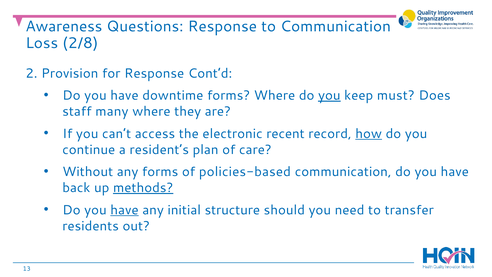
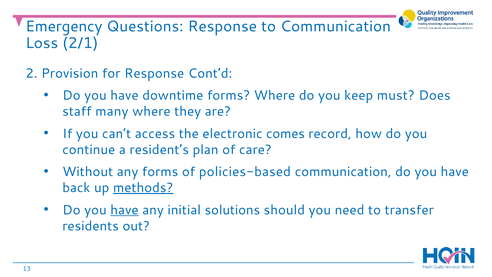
Awareness: Awareness -> Emergency
2/8: 2/8 -> 2/1
you at (329, 95) underline: present -> none
recent: recent -> comes
how underline: present -> none
structure: structure -> solutions
